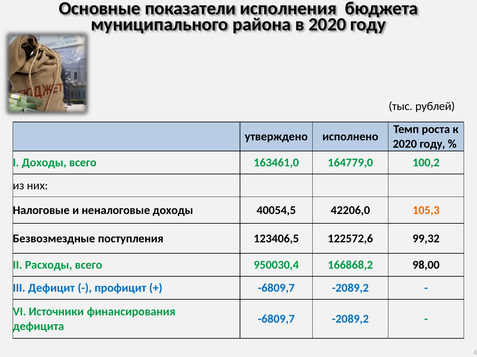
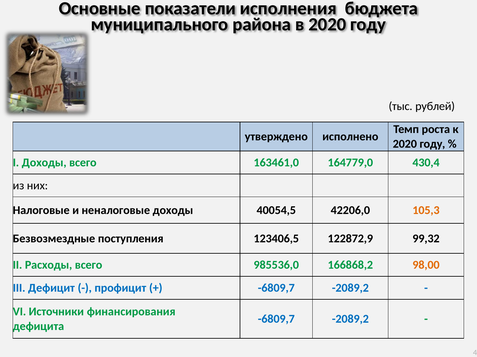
100,2: 100,2 -> 430,4
122572,6: 122572,6 -> 122872,9
950030,4: 950030,4 -> 985536,0
98,00 colour: black -> orange
